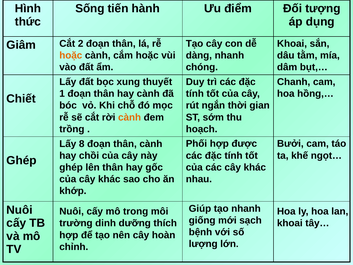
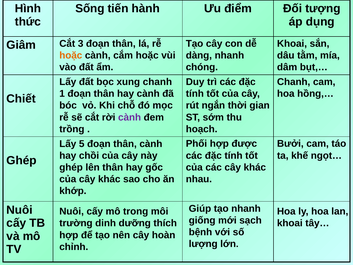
2: 2 -> 3
xung thuyết: thuyết -> chanh
cành at (130, 117) colour: orange -> purple
8: 8 -> 5
